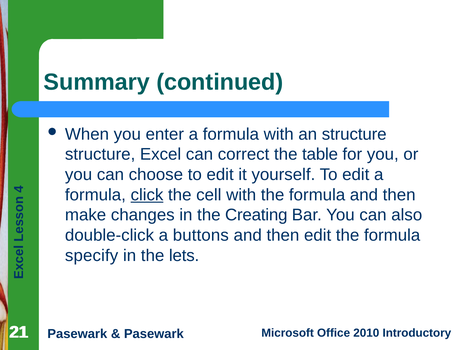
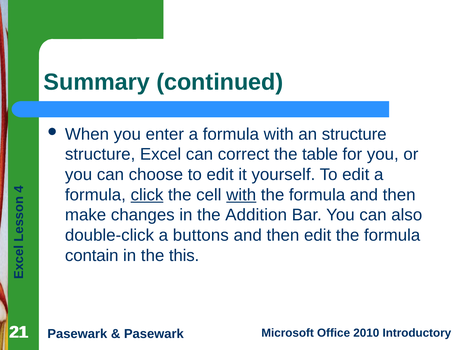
with at (241, 195) underline: none -> present
Creating: Creating -> Addition
specify: specify -> contain
lets: lets -> this
